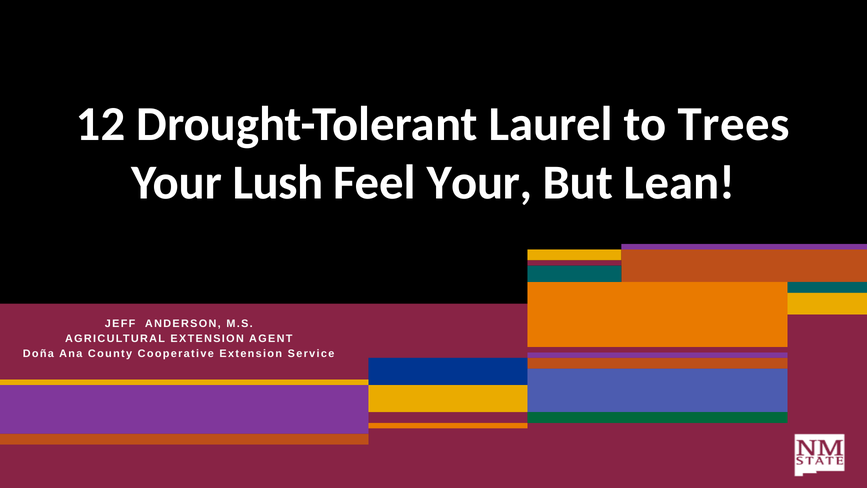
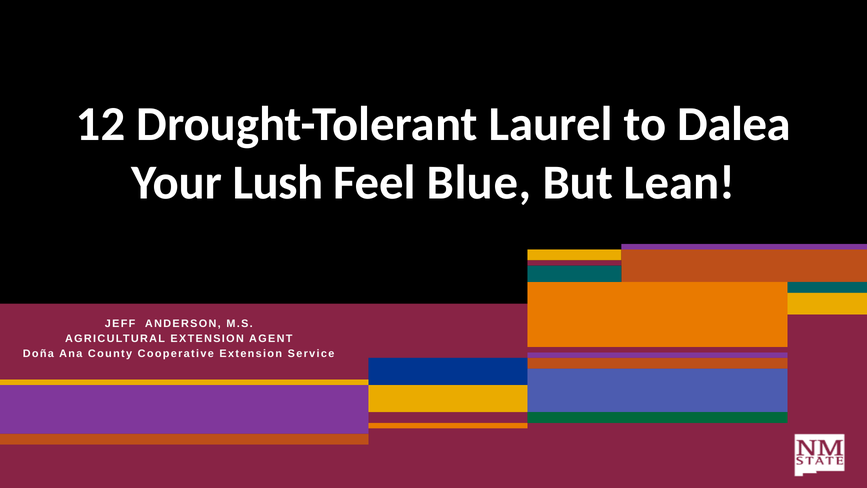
Trees: Trees -> Dalea
Feel Your: Your -> Blue
